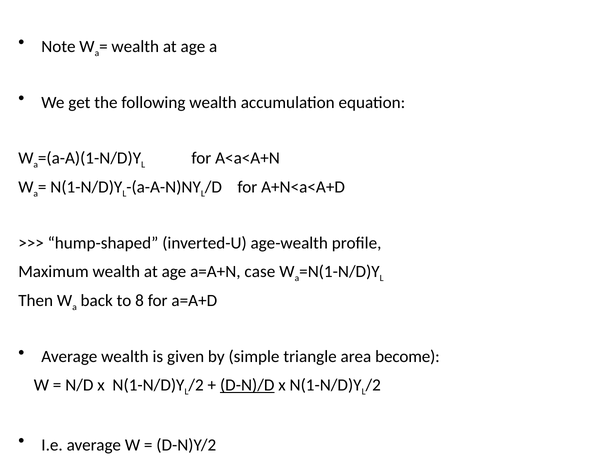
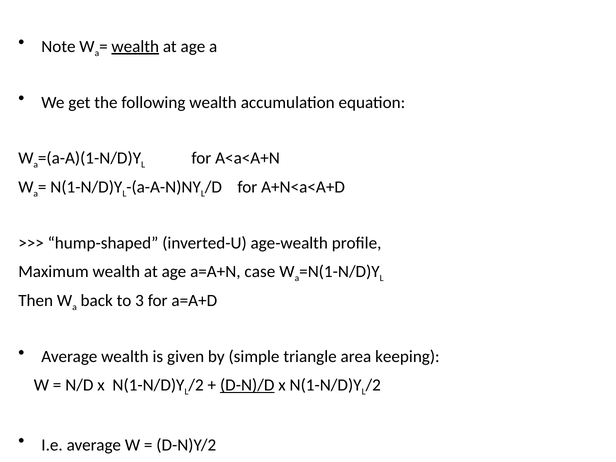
wealth at (135, 46) underline: none -> present
8: 8 -> 3
become: become -> keeping
